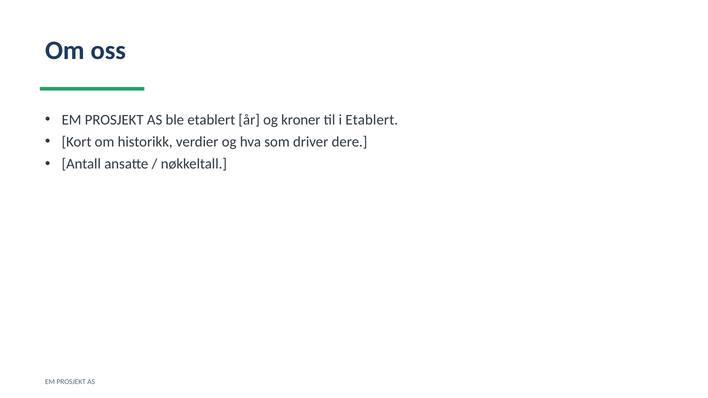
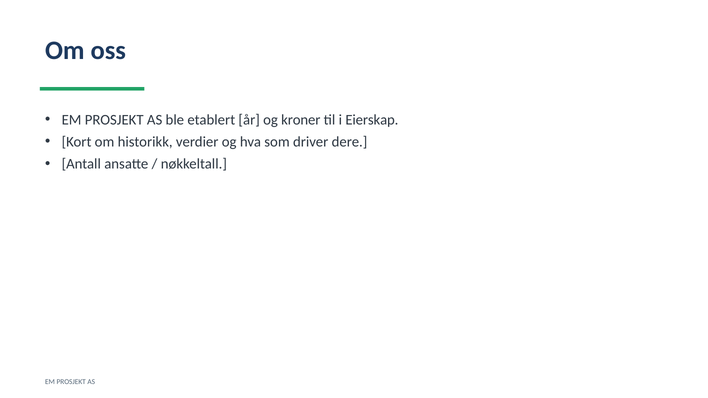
i Etablert: Etablert -> Eierskap
